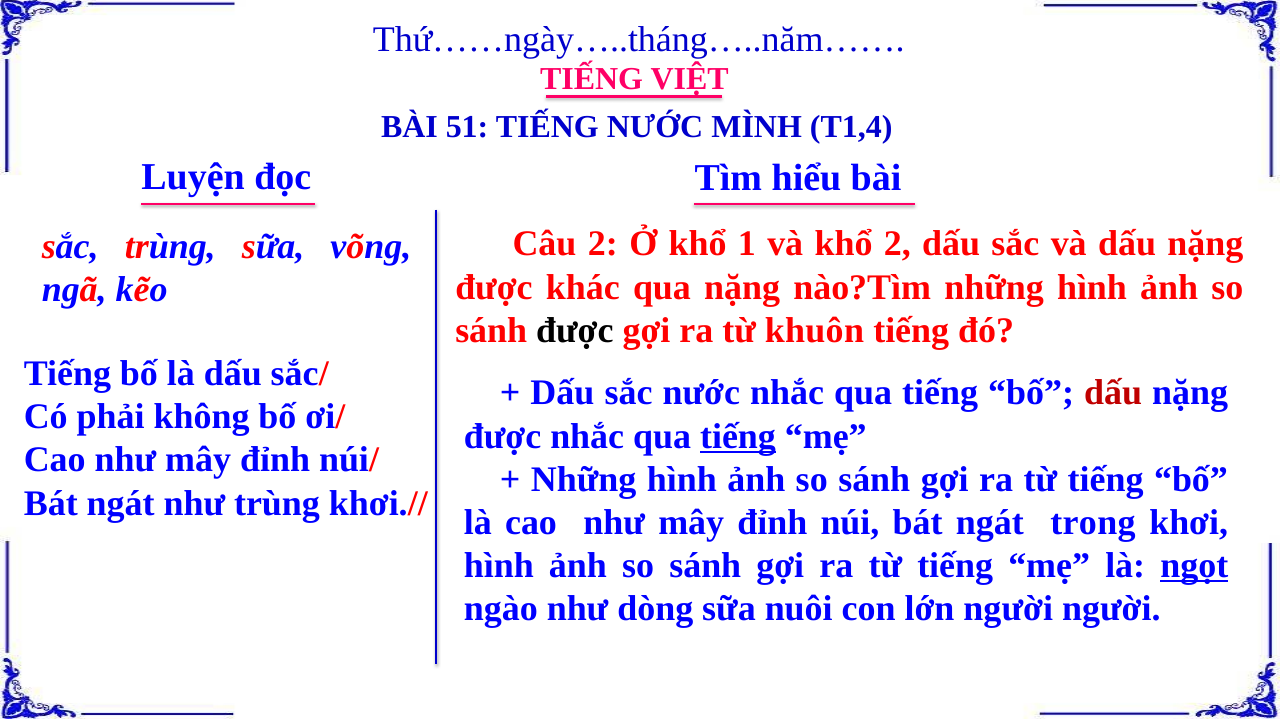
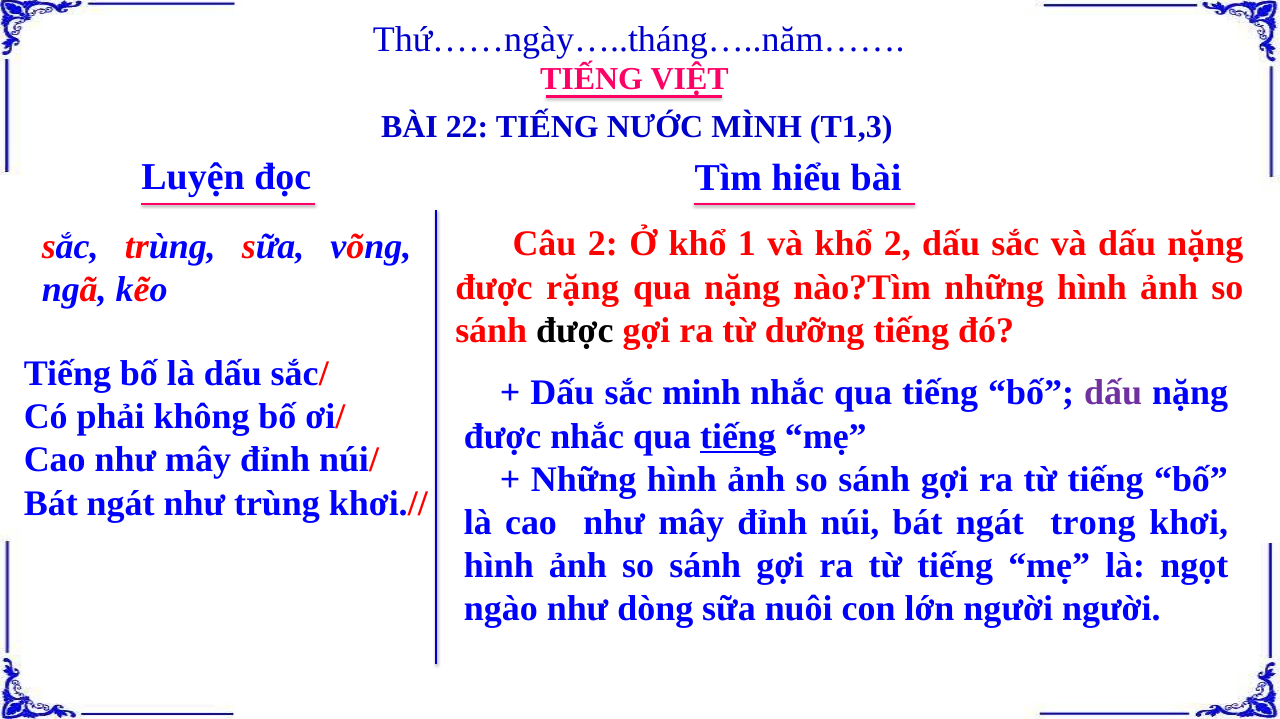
51: 51 -> 22
T1,4: T1,4 -> T1,3
khác: khác -> rặng
khuôn: khuôn -> dưỡng
sắc nước: nước -> minh
dấu at (1113, 393) colour: red -> purple
ngọt underline: present -> none
